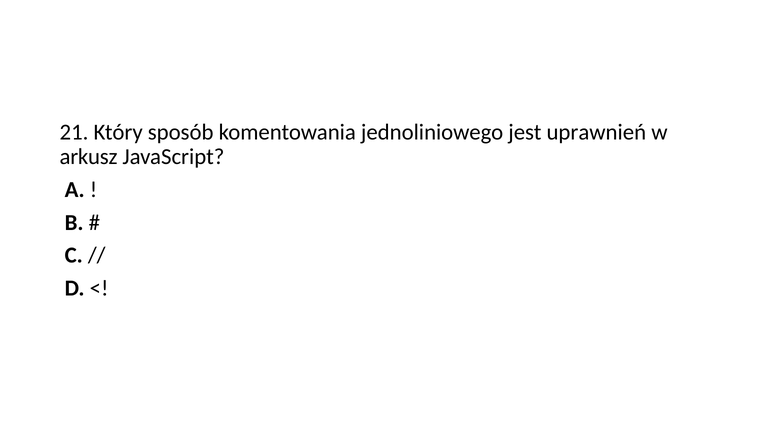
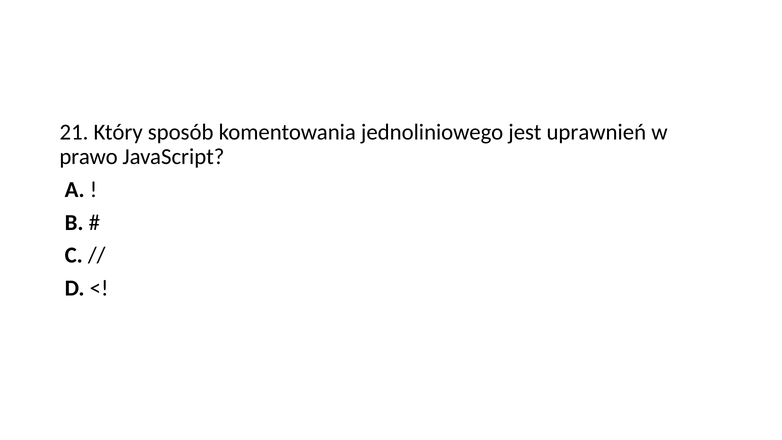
arkusz: arkusz -> prawo
